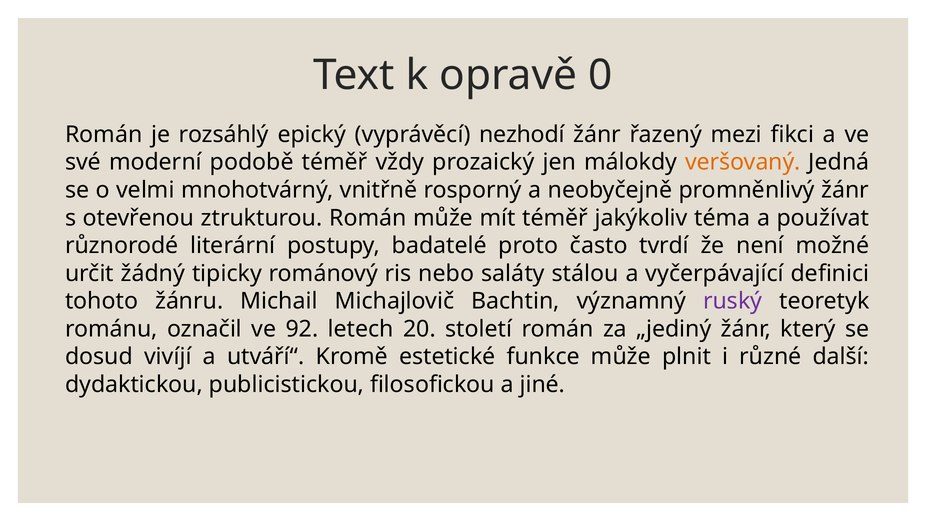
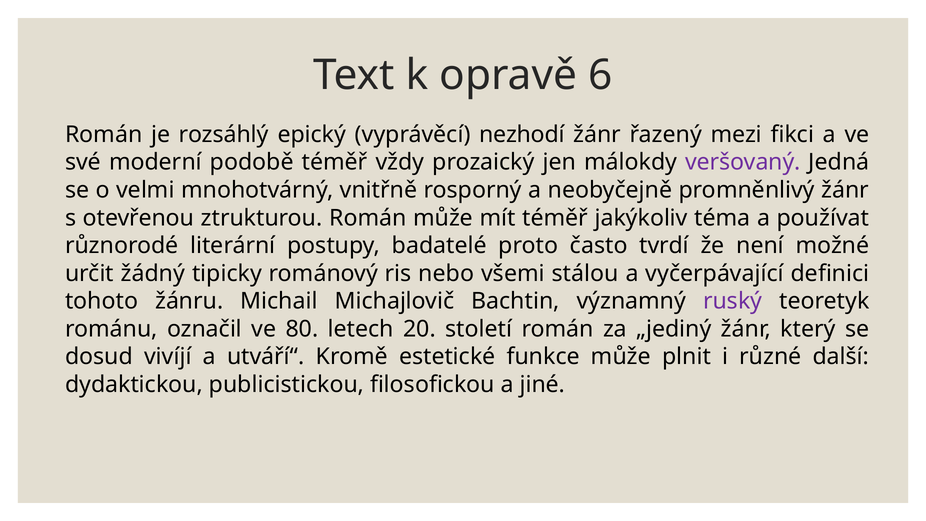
0: 0 -> 6
veršovaný colour: orange -> purple
saláty: saláty -> všemi
92: 92 -> 80
